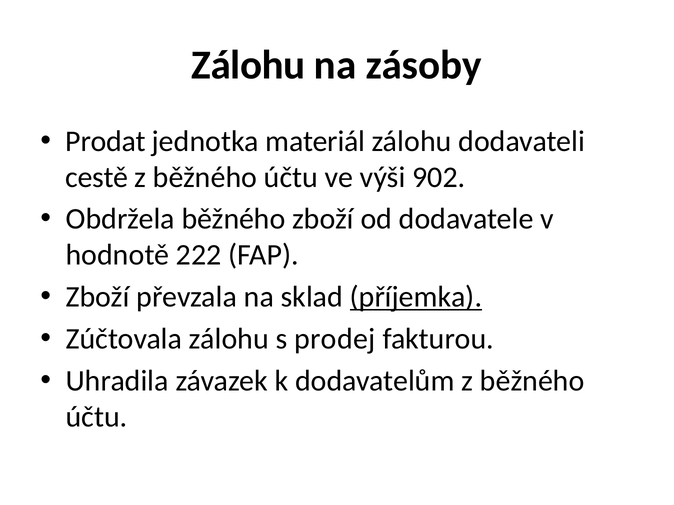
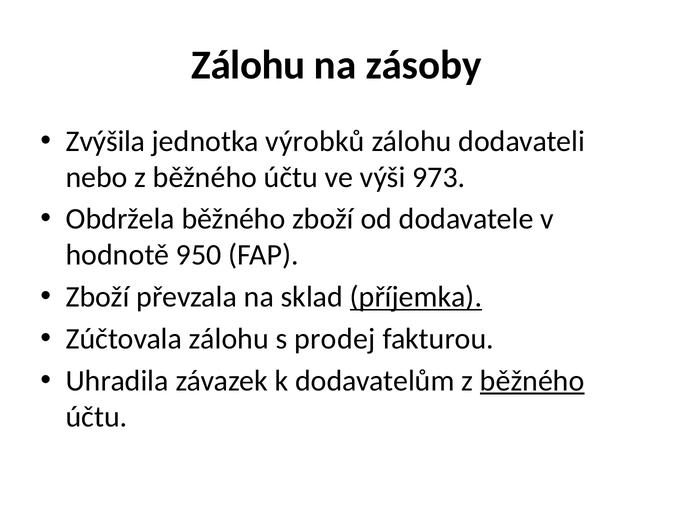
Prodat: Prodat -> Zvýšila
materiál: materiál -> výrobků
cestě: cestě -> nebo
902: 902 -> 973
222: 222 -> 950
běžného at (532, 381) underline: none -> present
